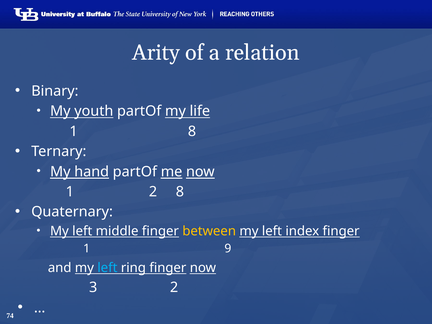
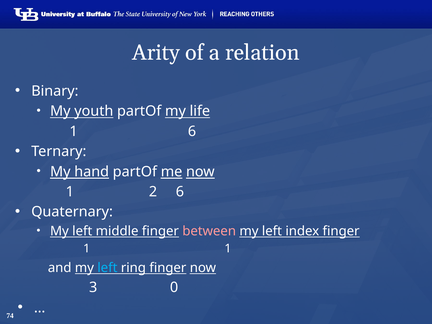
1 8: 8 -> 6
2 8: 8 -> 6
between colour: yellow -> pink
1 9: 9 -> 1
3 2: 2 -> 0
